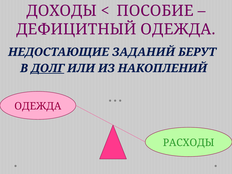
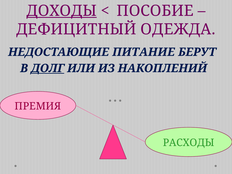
ДОХОДЫ underline: none -> present
ЗАДАНИЙ: ЗАДАНИЙ -> ПИТАНИЕ
ОДЕЖДА at (38, 106): ОДЕЖДА -> ПРЕМИЯ
